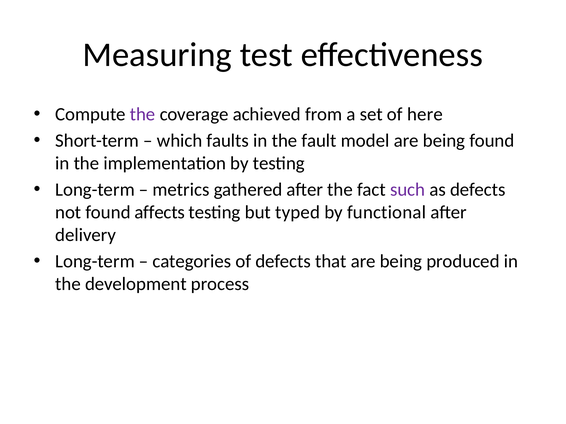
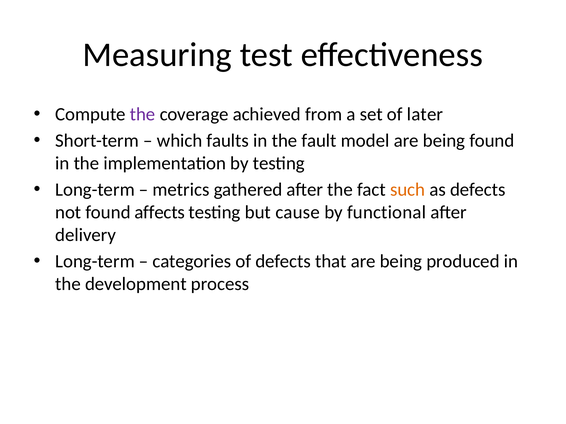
here: here -> later
such colour: purple -> orange
typed: typed -> cause
